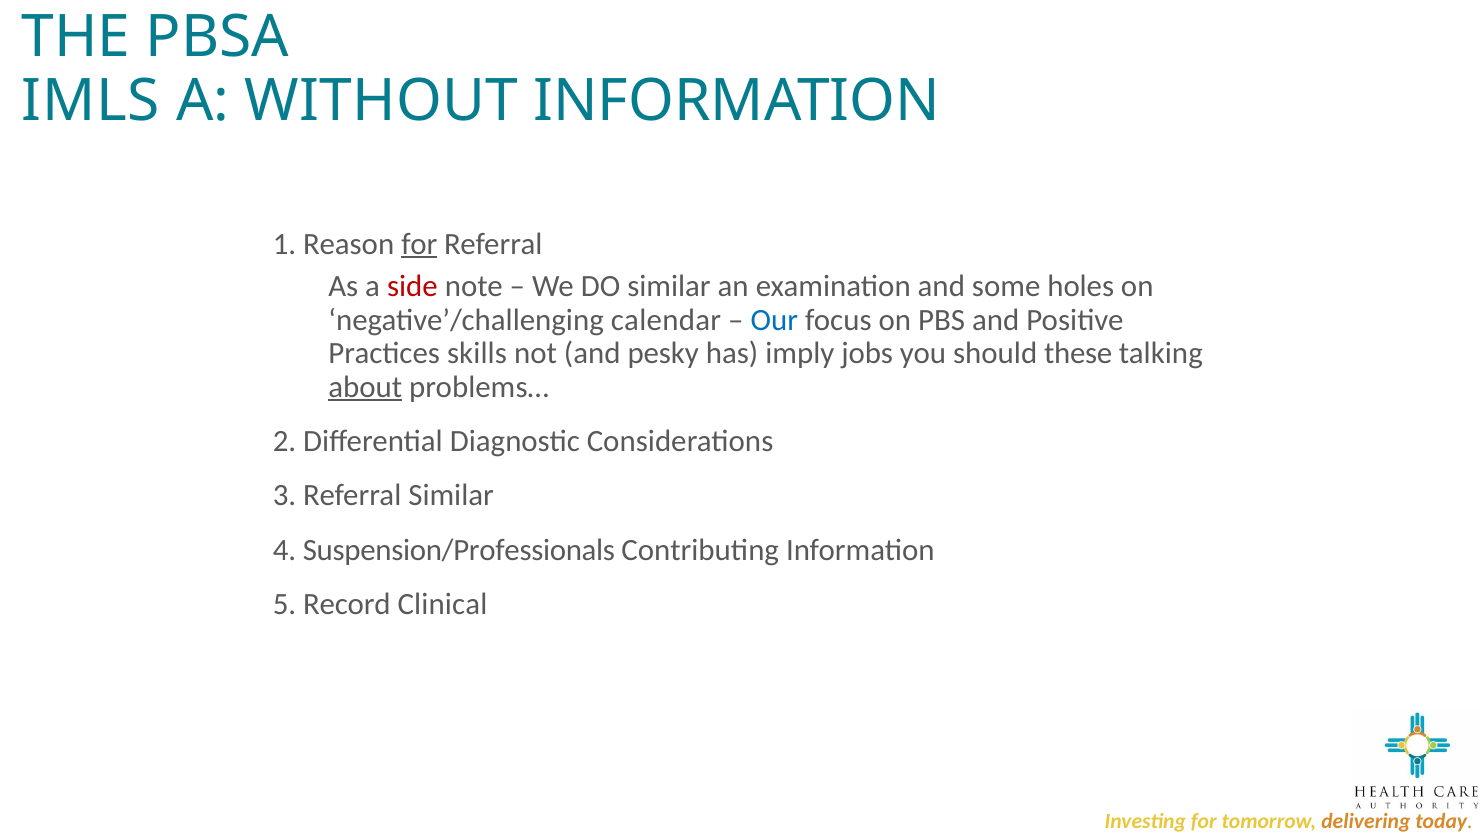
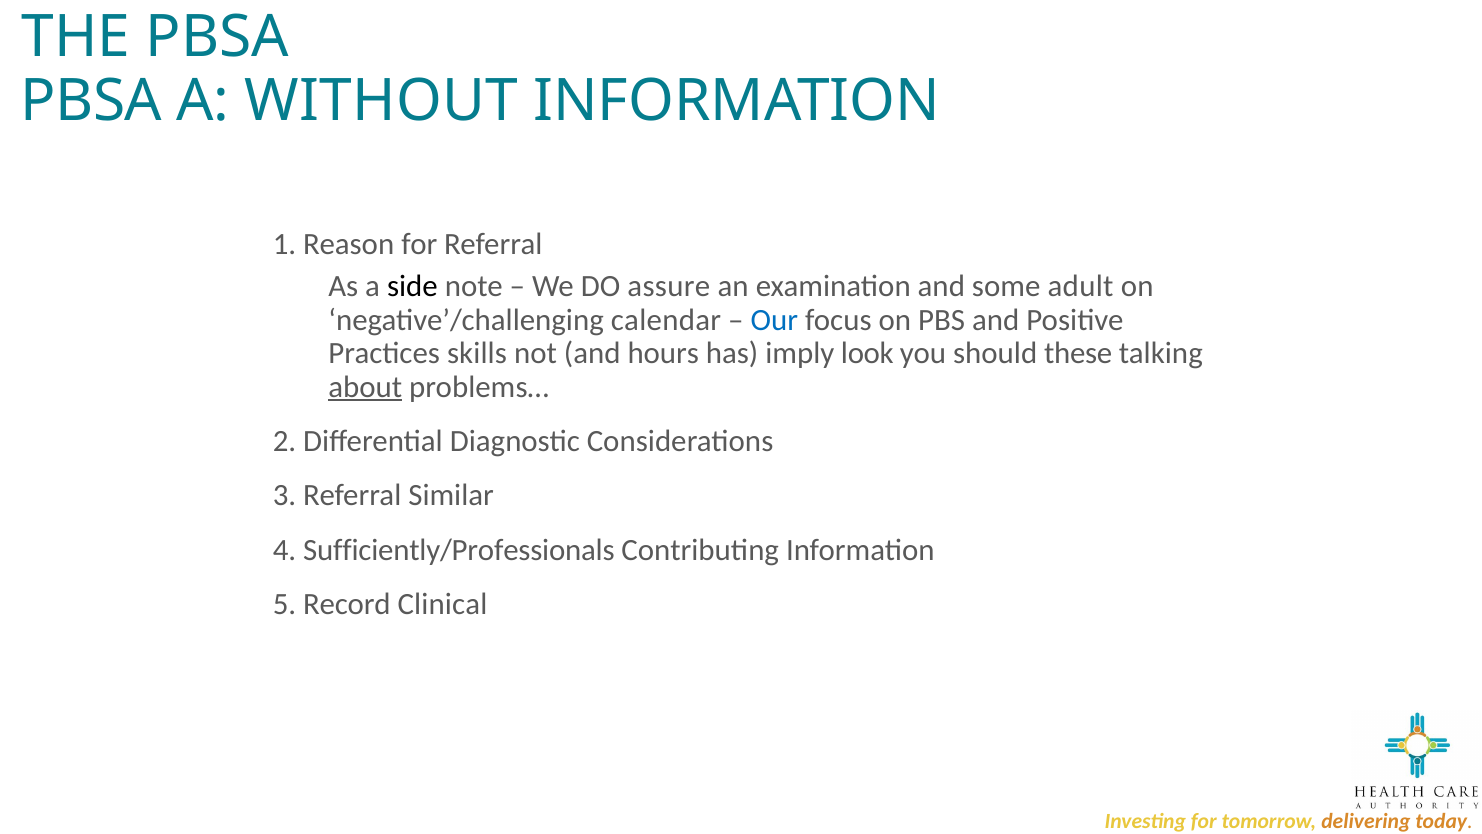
IMLS at (91, 101): IMLS -> PBSA
for at (419, 244) underline: present -> none
side colour: red -> black
DO similar: similar -> assure
holes: holes -> adult
pesky: pesky -> hours
jobs: jobs -> look
Suspension/Professionals: Suspension/Professionals -> Sufficiently/Professionals
